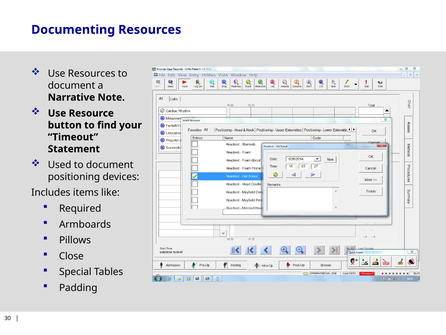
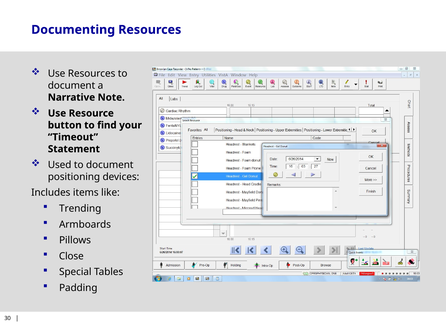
Required: Required -> Trending
